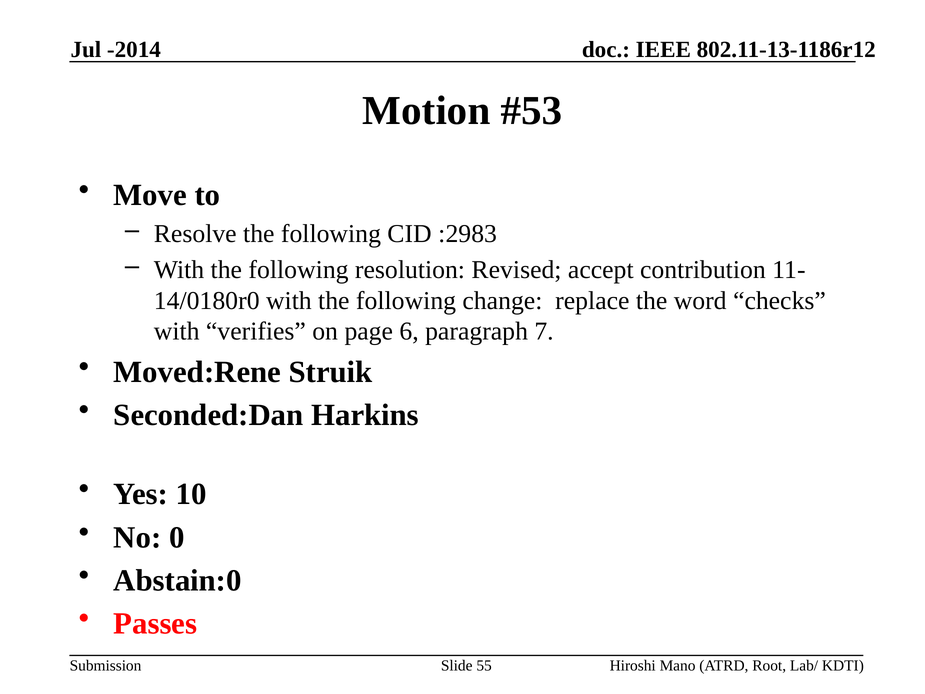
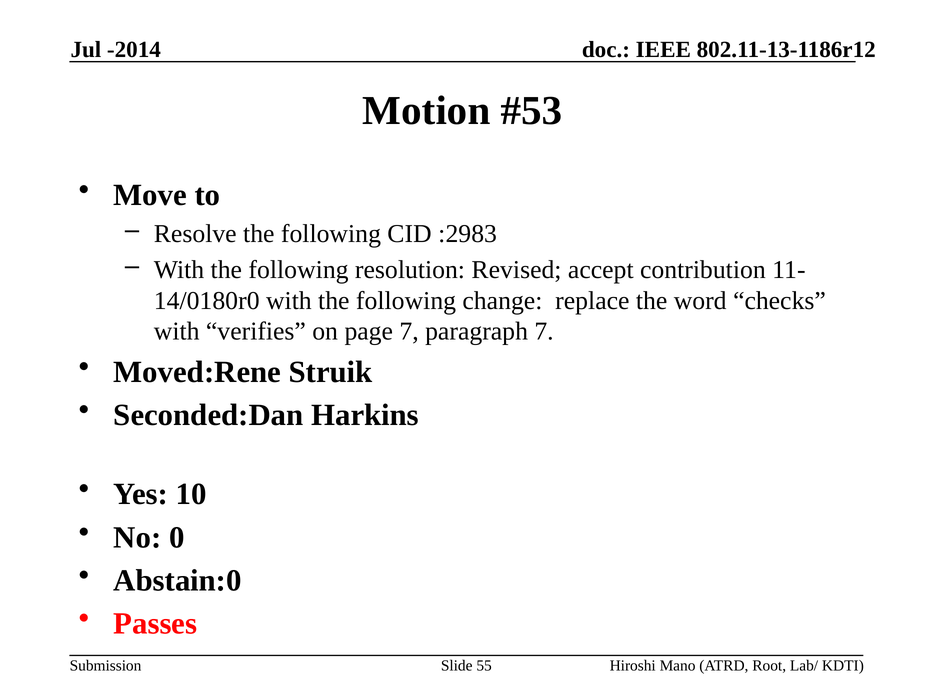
page 6: 6 -> 7
